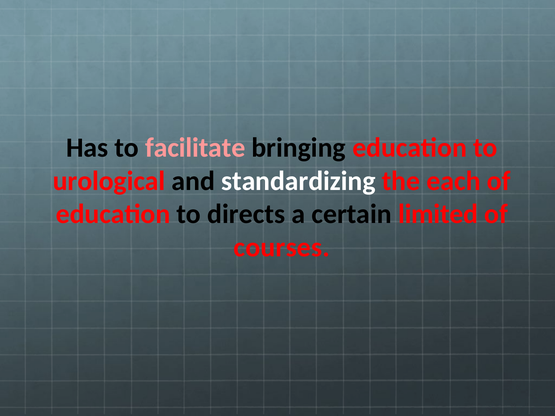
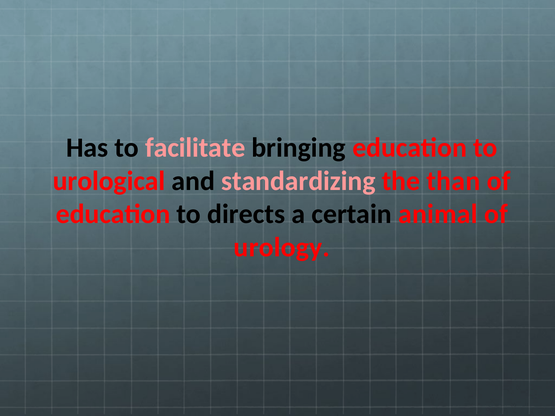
standardizing colour: white -> pink
each: each -> than
limited: limited -> animal
courses: courses -> urology
